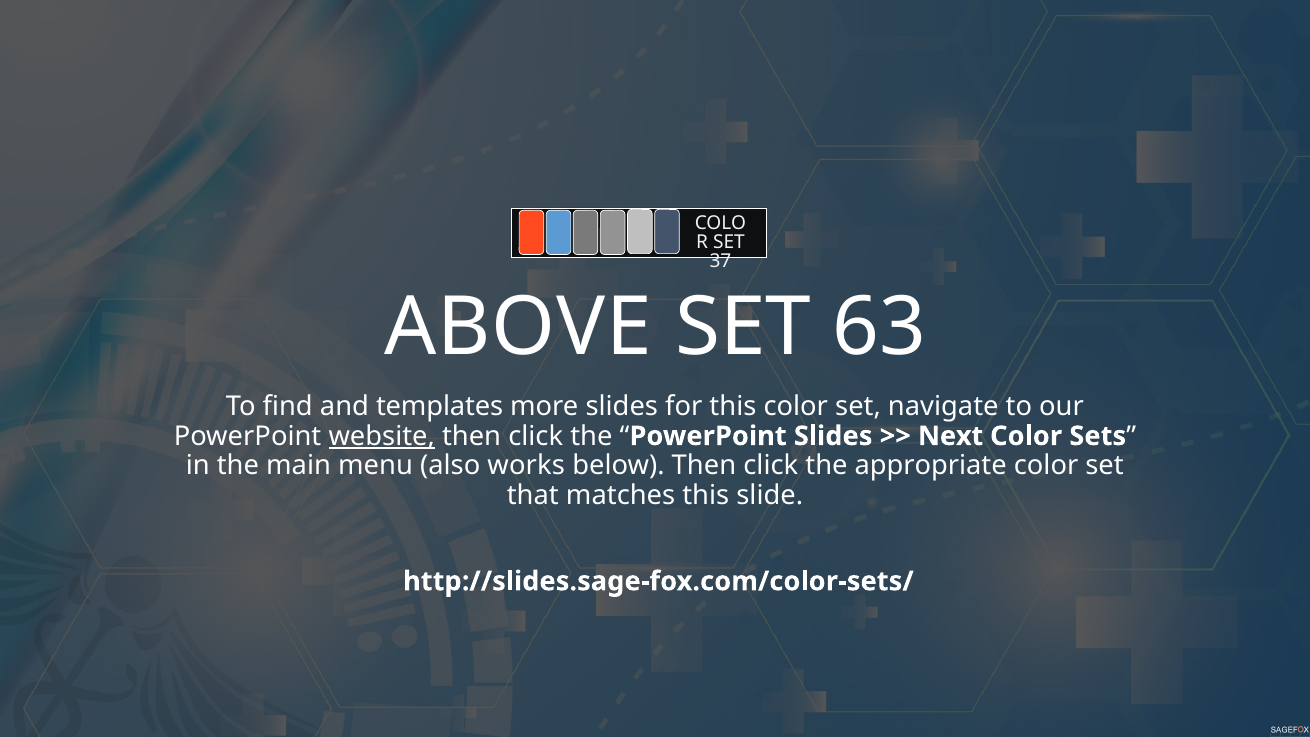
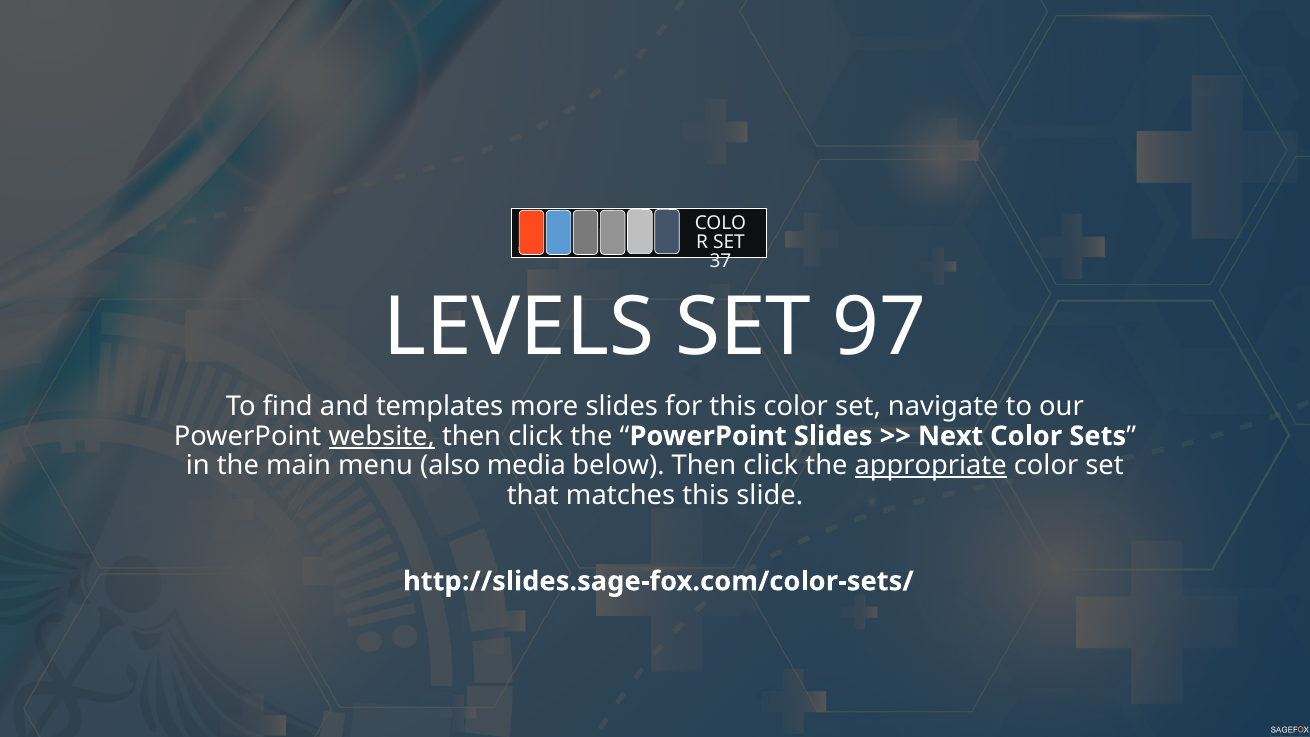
ABOVE: ABOVE -> LEVELS
63: 63 -> 97
works: works -> media
appropriate underline: none -> present
